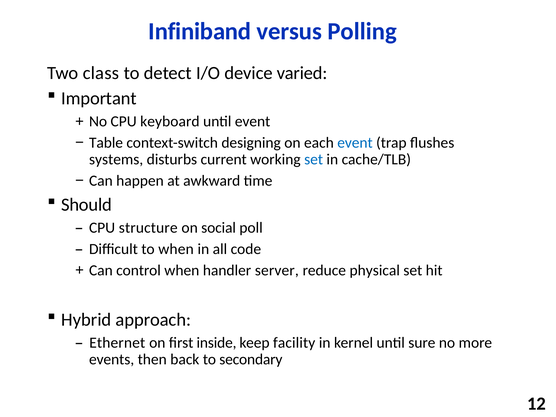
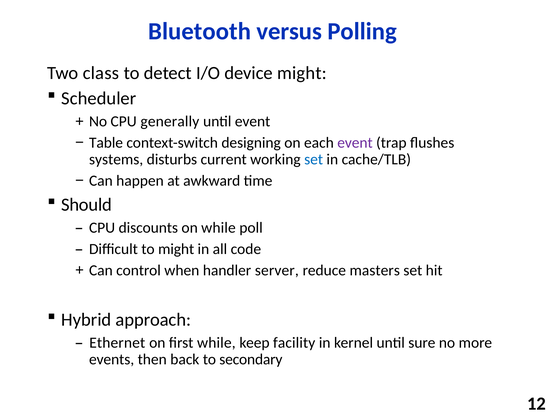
Infiniband: Infiniband -> Bluetooth
device varied: varied -> might
Important: Important -> Scheduler
keyboard: keyboard -> generally
event at (355, 143) colour: blue -> purple
structure: structure -> discounts
on social: social -> while
to when: when -> might
physical: physical -> masters
first inside: inside -> while
